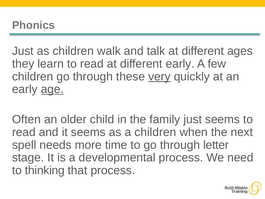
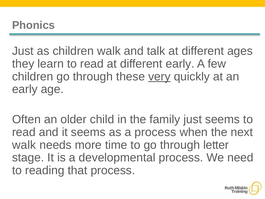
age underline: present -> none
a children: children -> process
spell at (24, 145): spell -> walk
thinking: thinking -> reading
